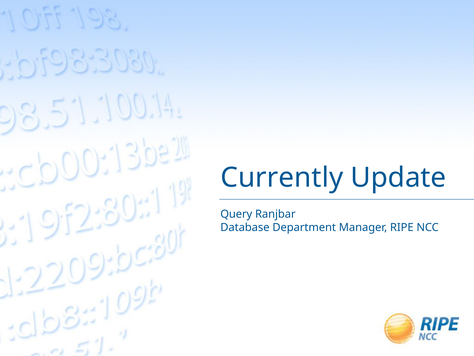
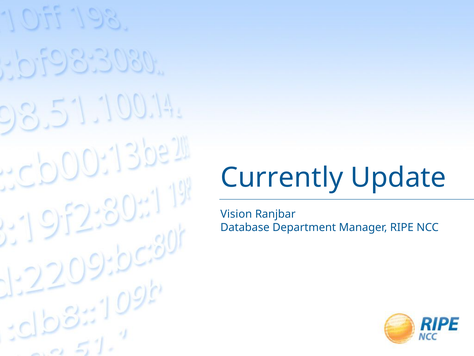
Query: Query -> Vision
